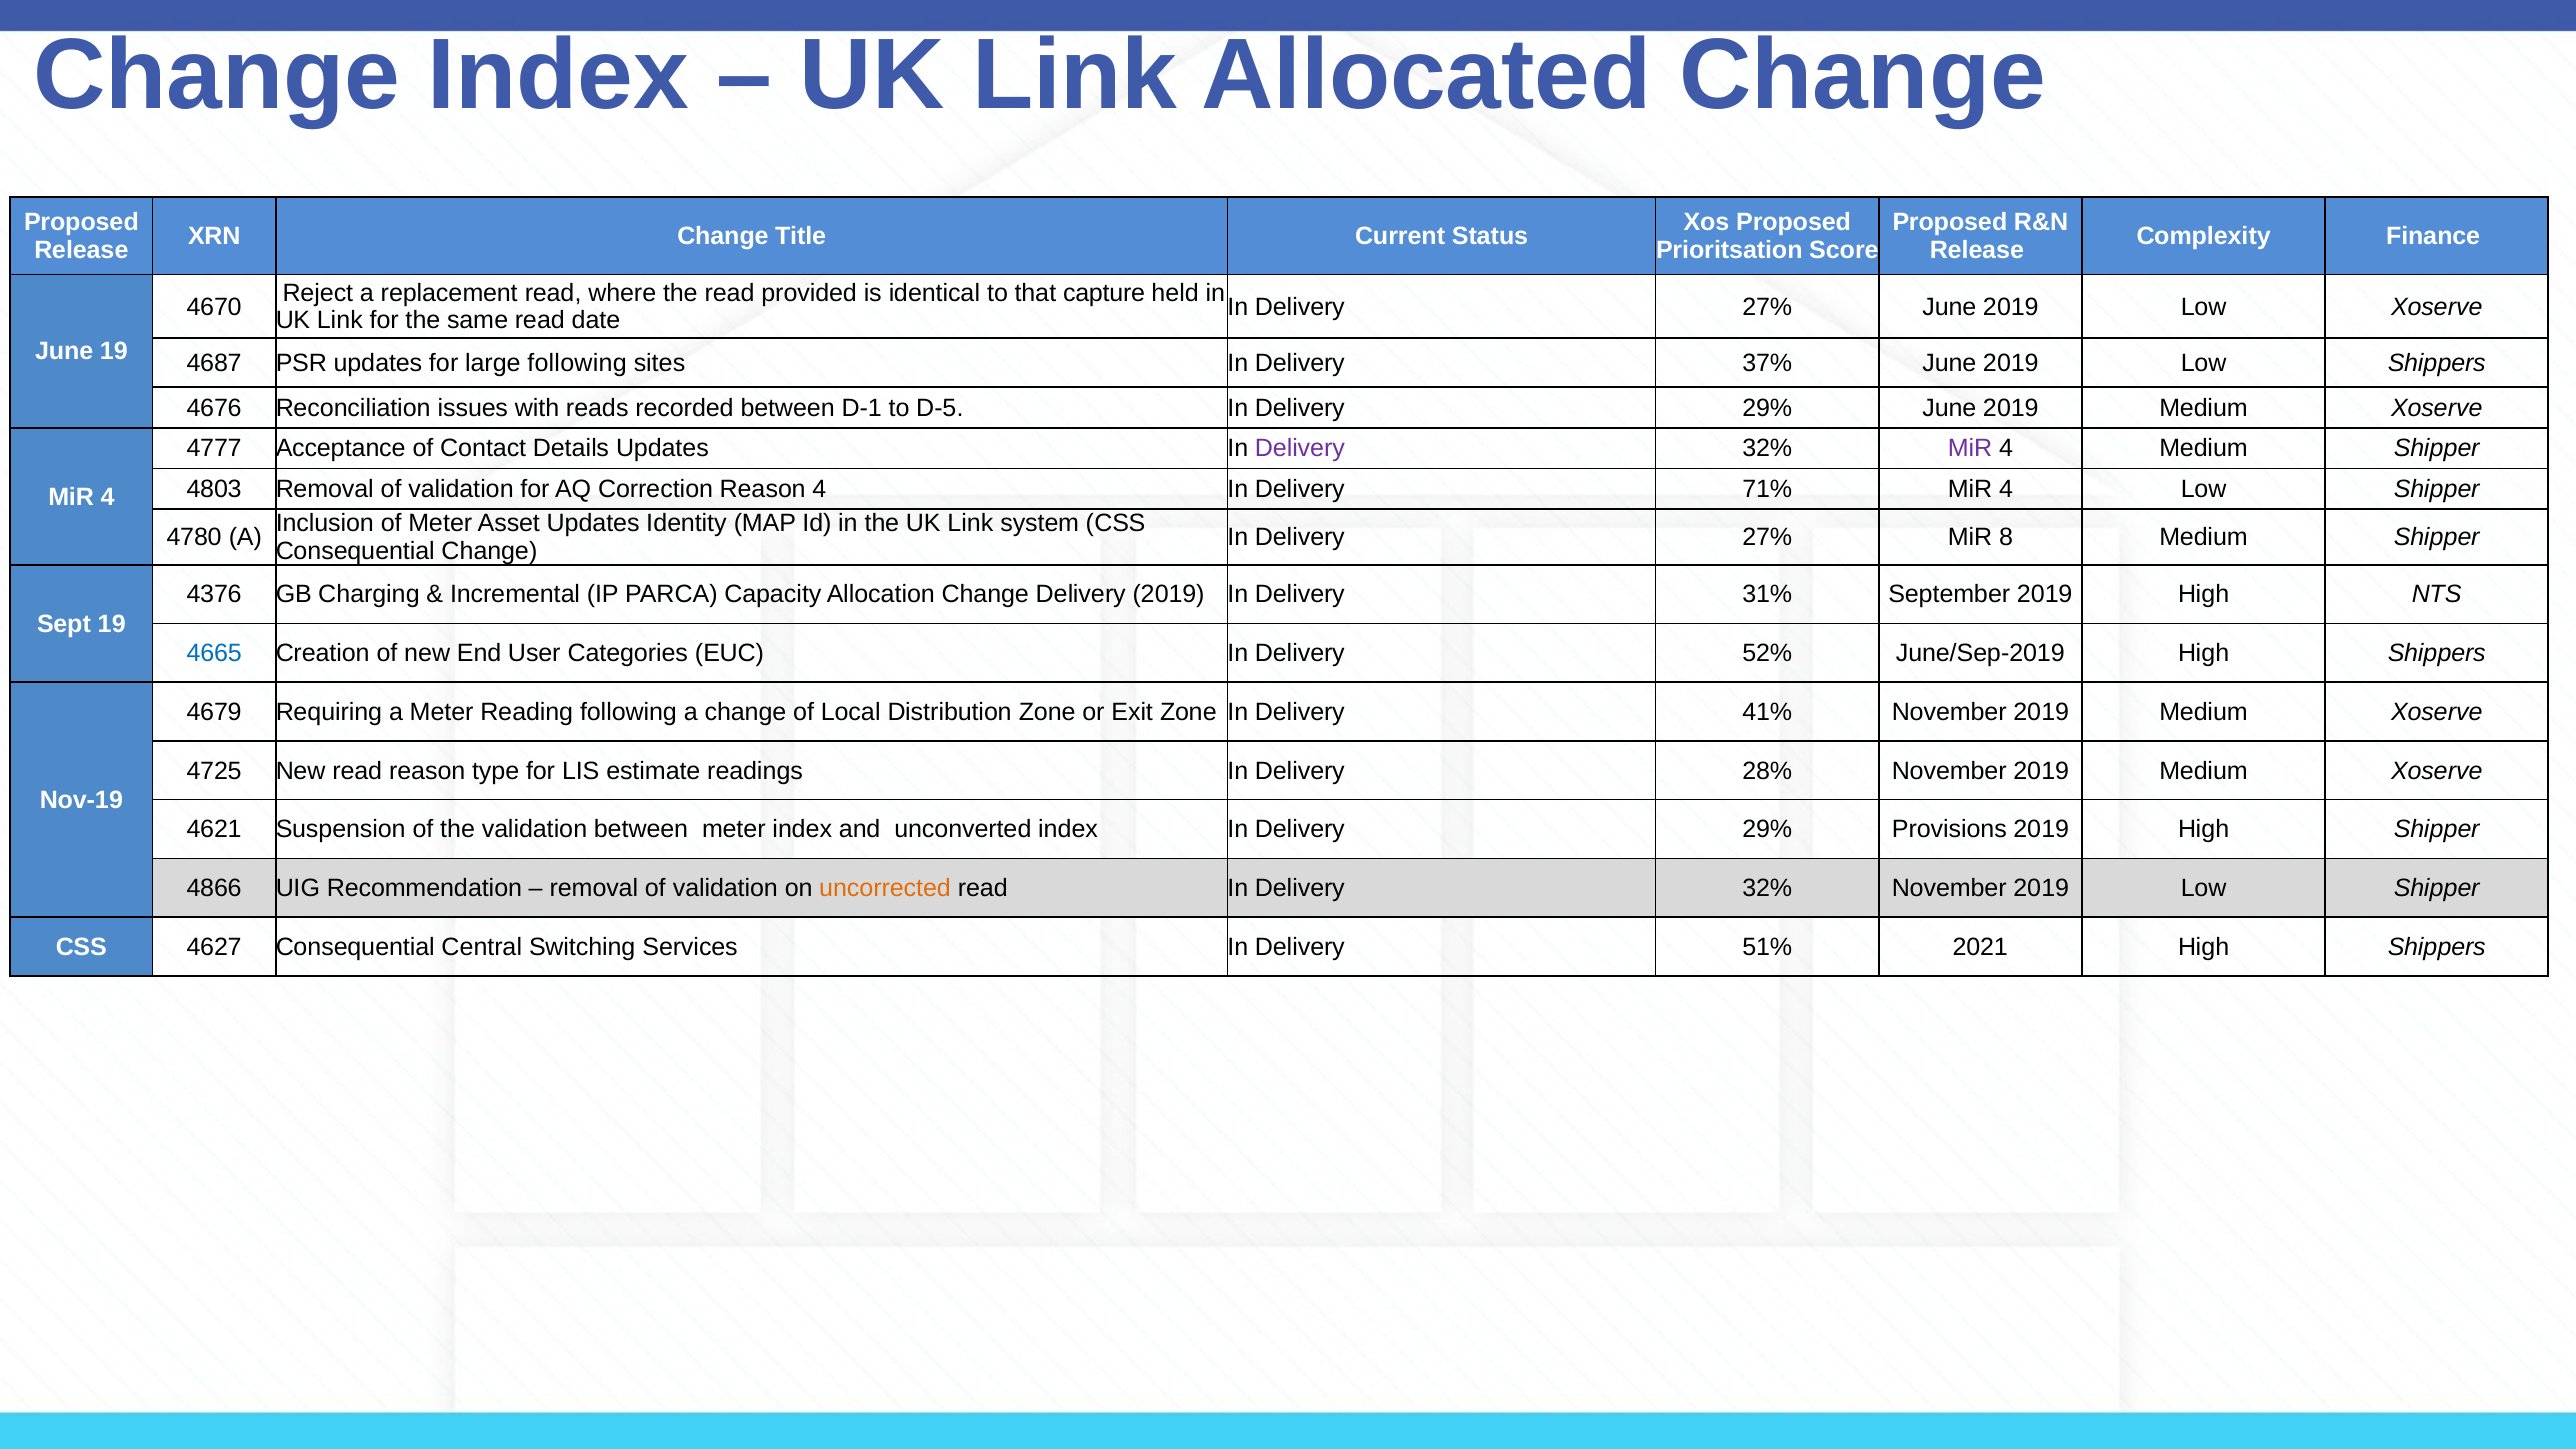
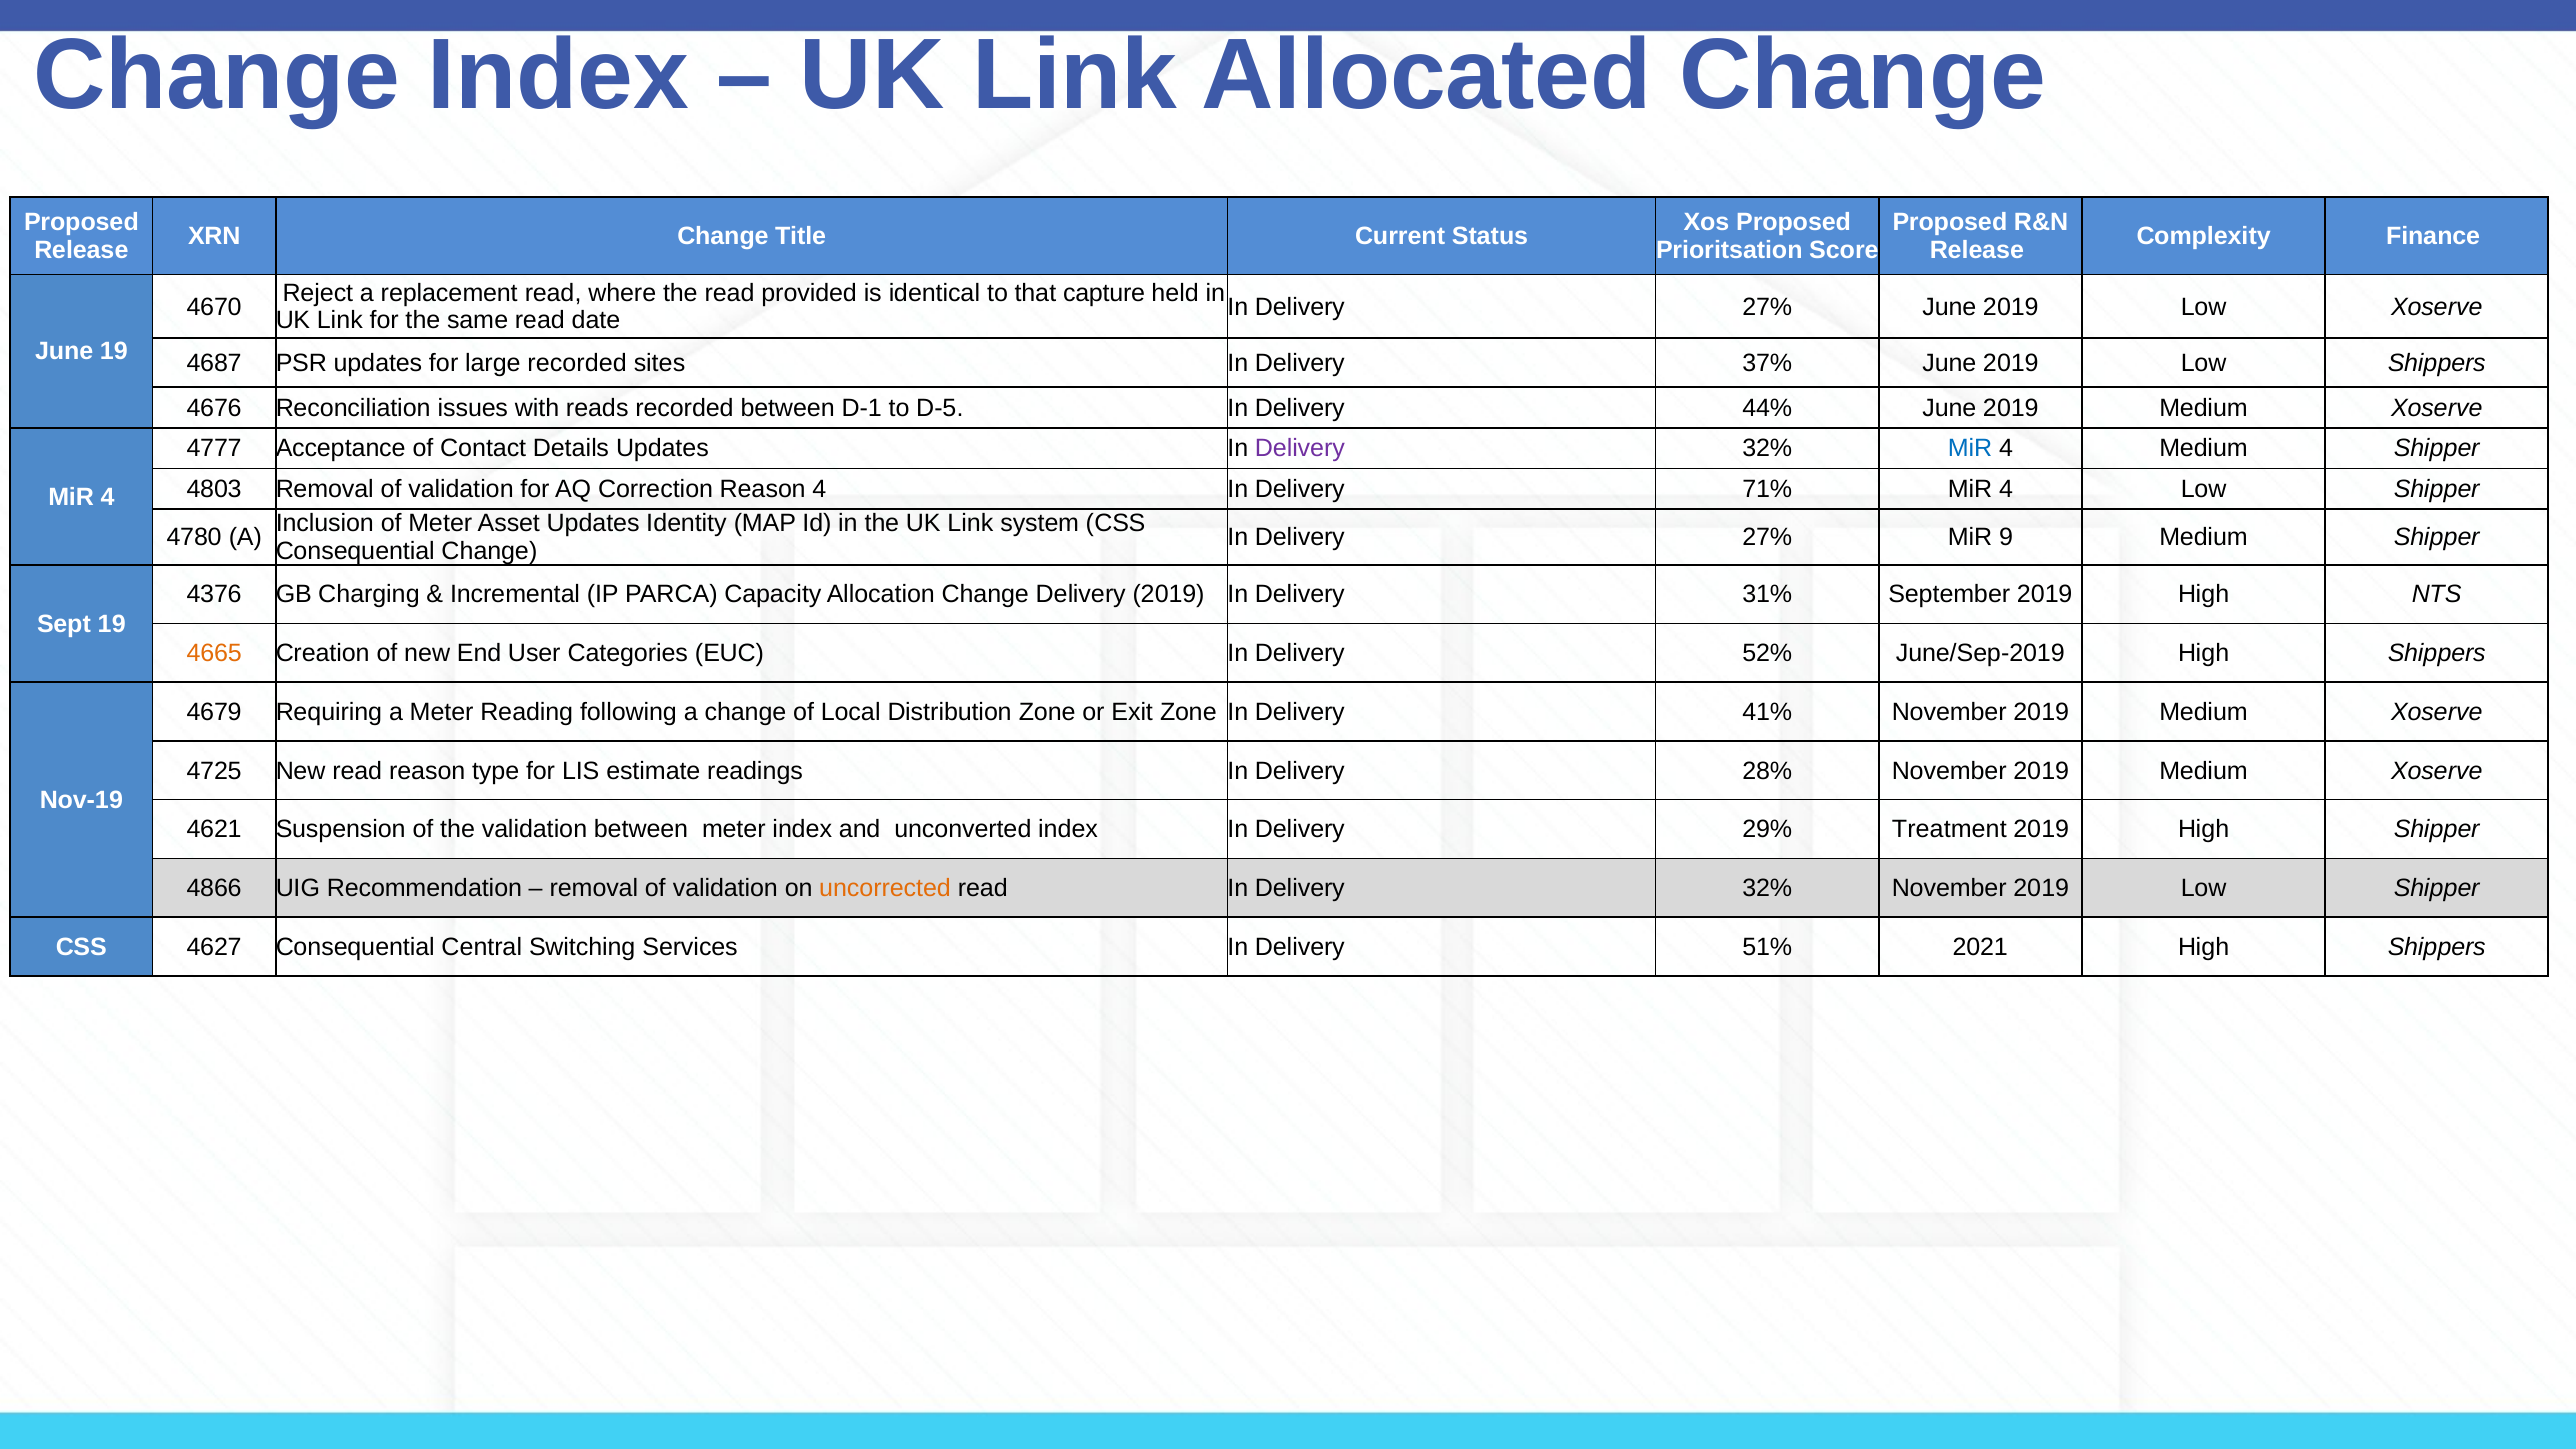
large following: following -> recorded
D-5 In Delivery 29%: 29% -> 44%
MiR at (1970, 449) colour: purple -> blue
8: 8 -> 9
4665 colour: blue -> orange
Provisions: Provisions -> Treatment
